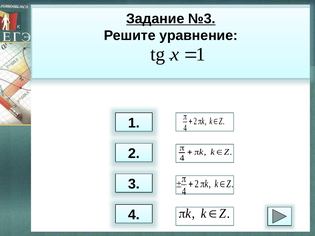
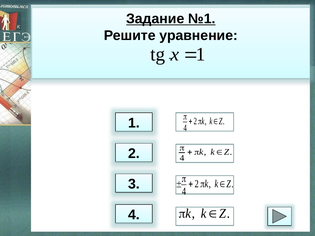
№3: №3 -> №1
